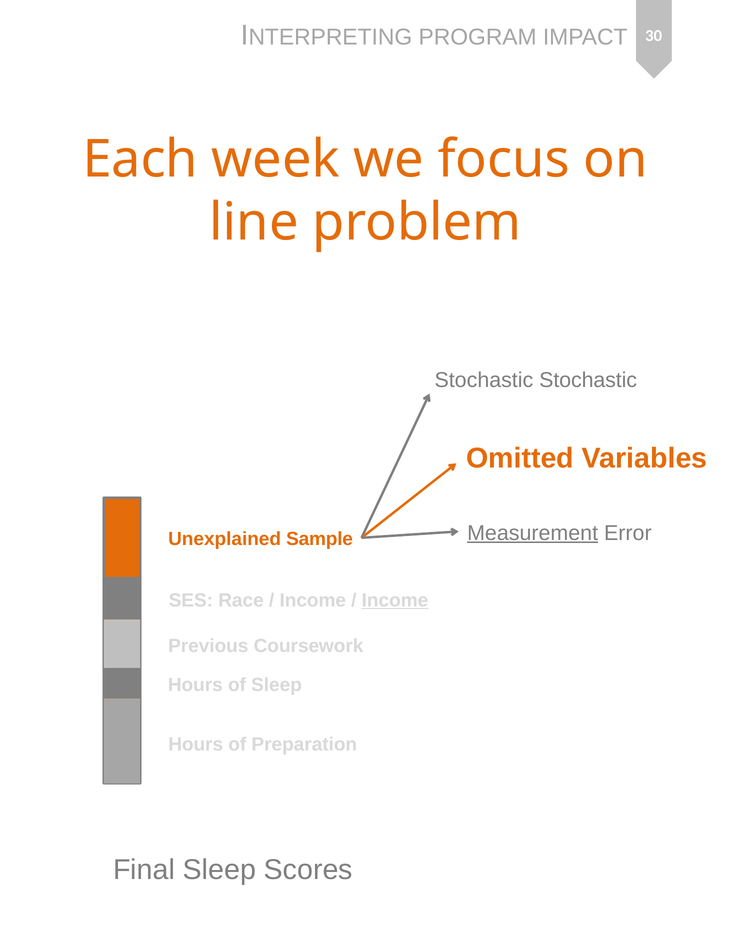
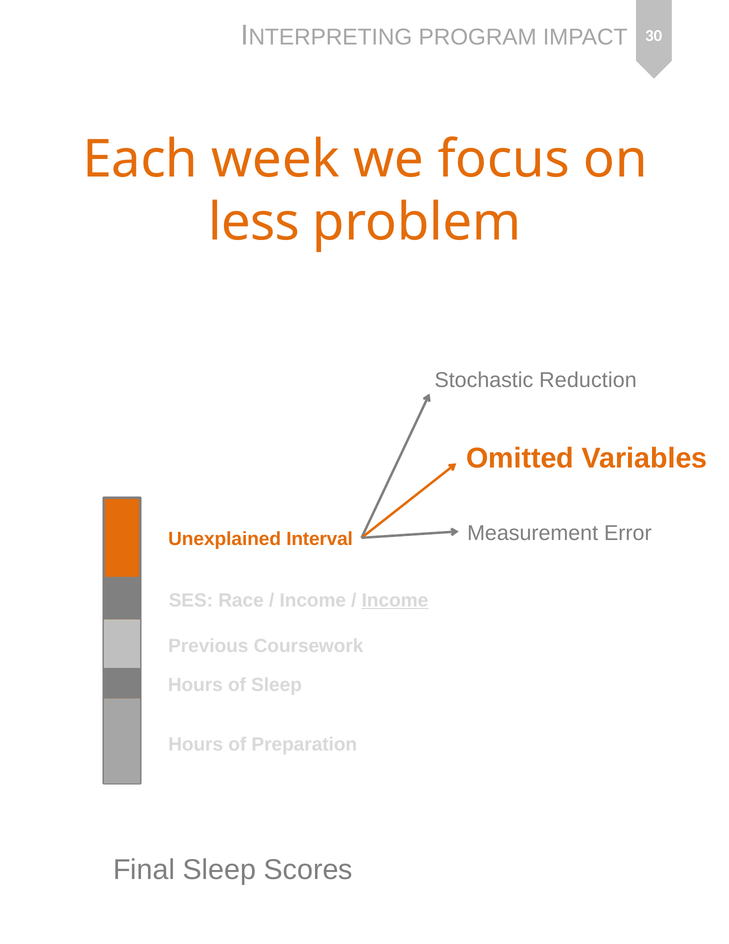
line: line -> less
Stochastic Stochastic: Stochastic -> Reduction
Measurement underline: present -> none
Sample: Sample -> Interval
